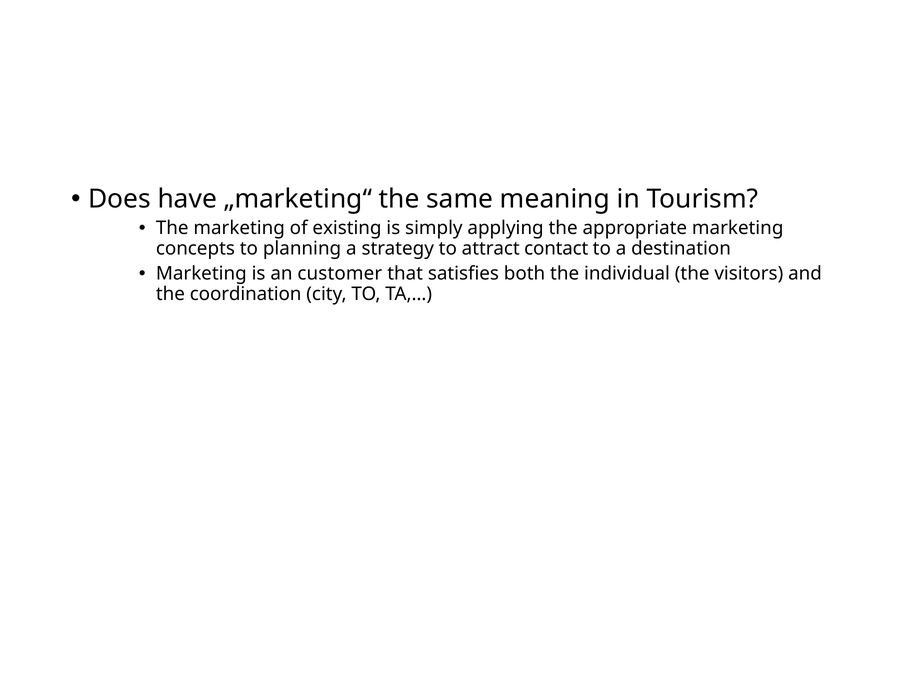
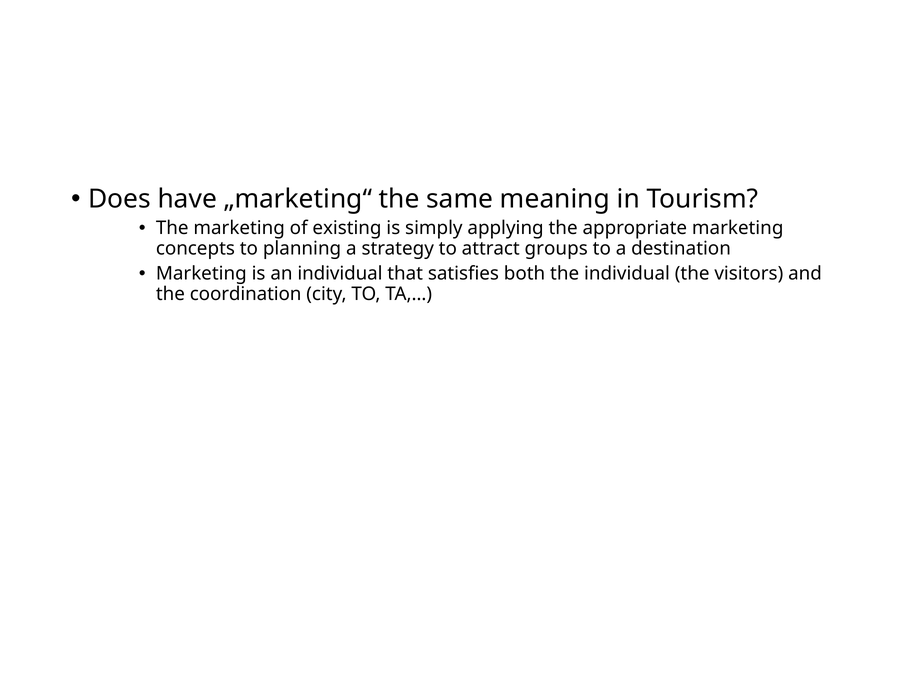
contact: contact -> groups
an customer: customer -> individual
